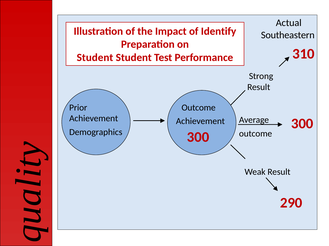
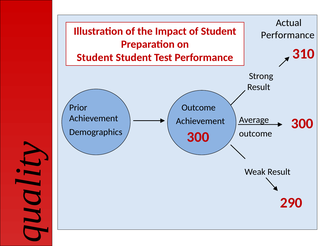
of Identify: Identify -> Student
Southeastern at (288, 35): Southeastern -> Performance
